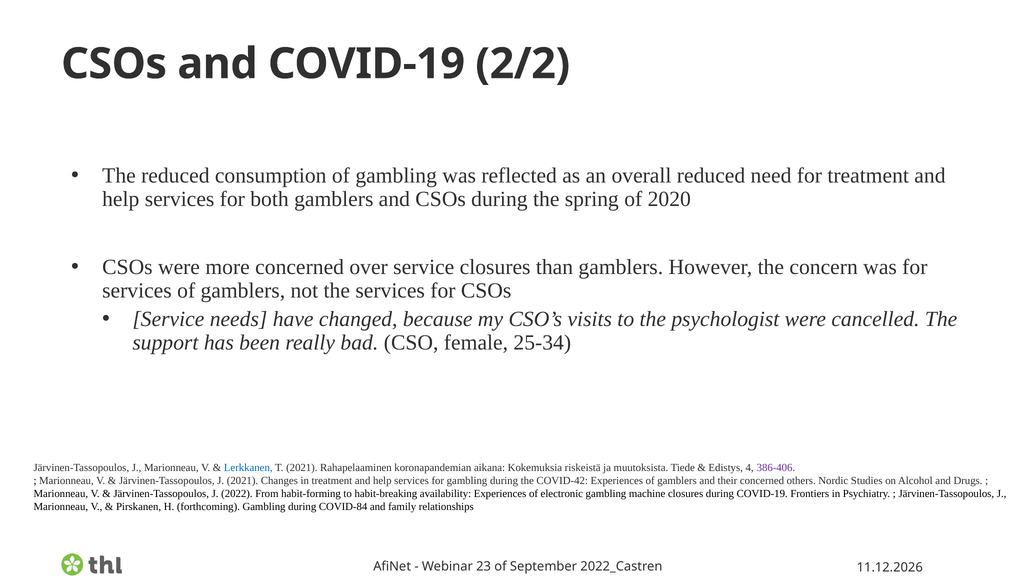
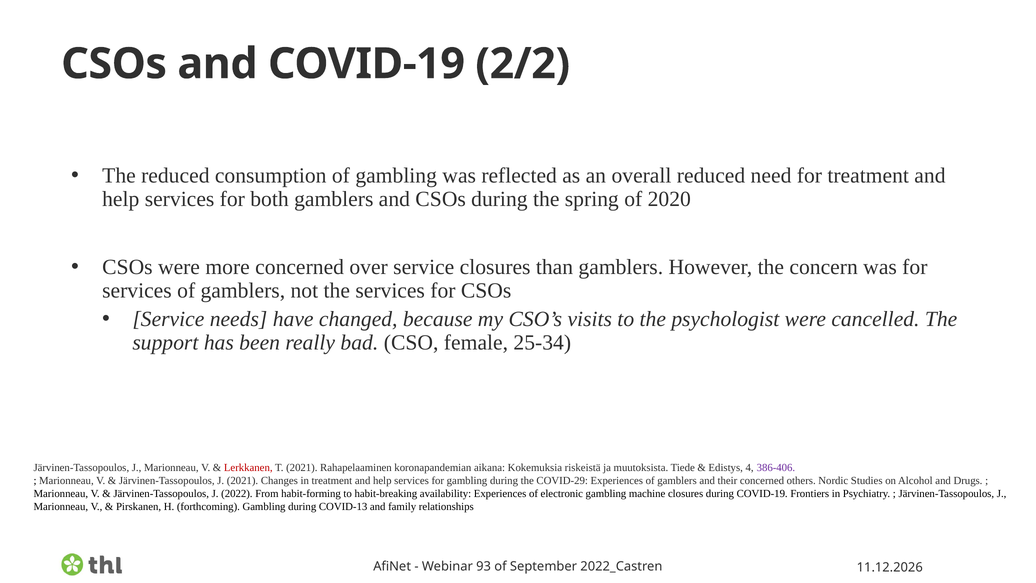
Lerkkanen colour: blue -> red
COVID-42: COVID-42 -> COVID-29
COVID-84: COVID-84 -> COVID-13
23: 23 -> 93
